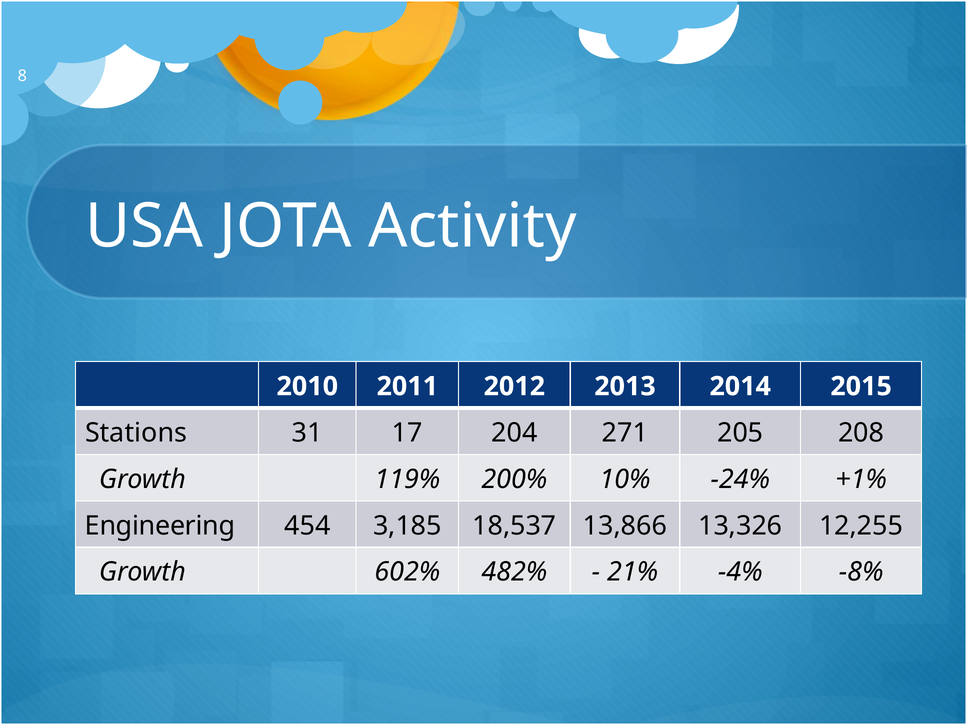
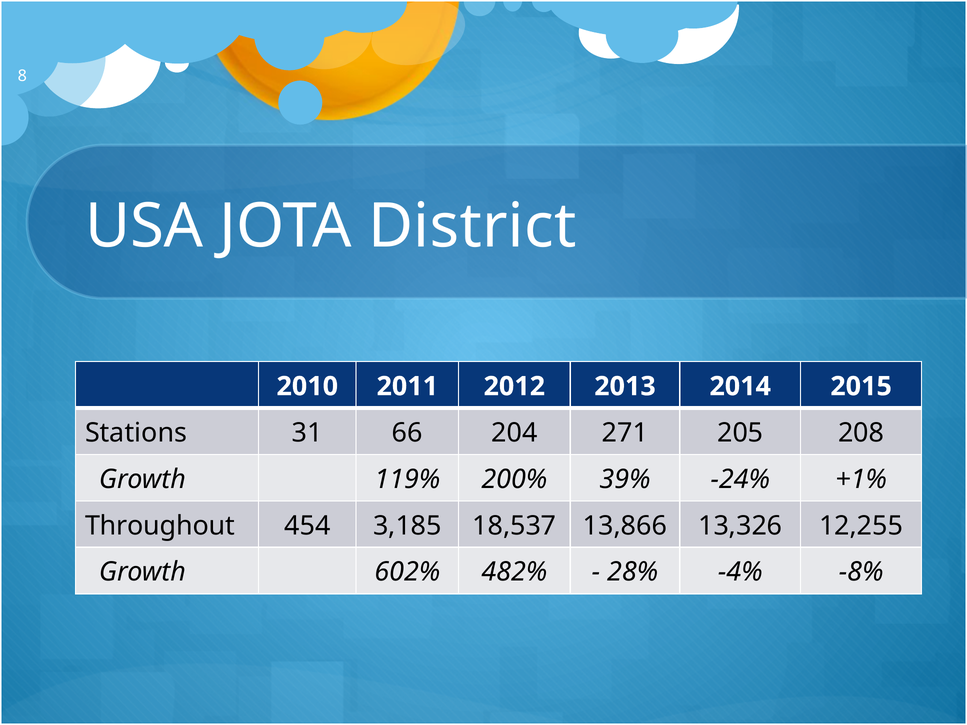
Activity: Activity -> District
17: 17 -> 66
10%: 10% -> 39%
Engineering: Engineering -> Throughout
21%: 21% -> 28%
